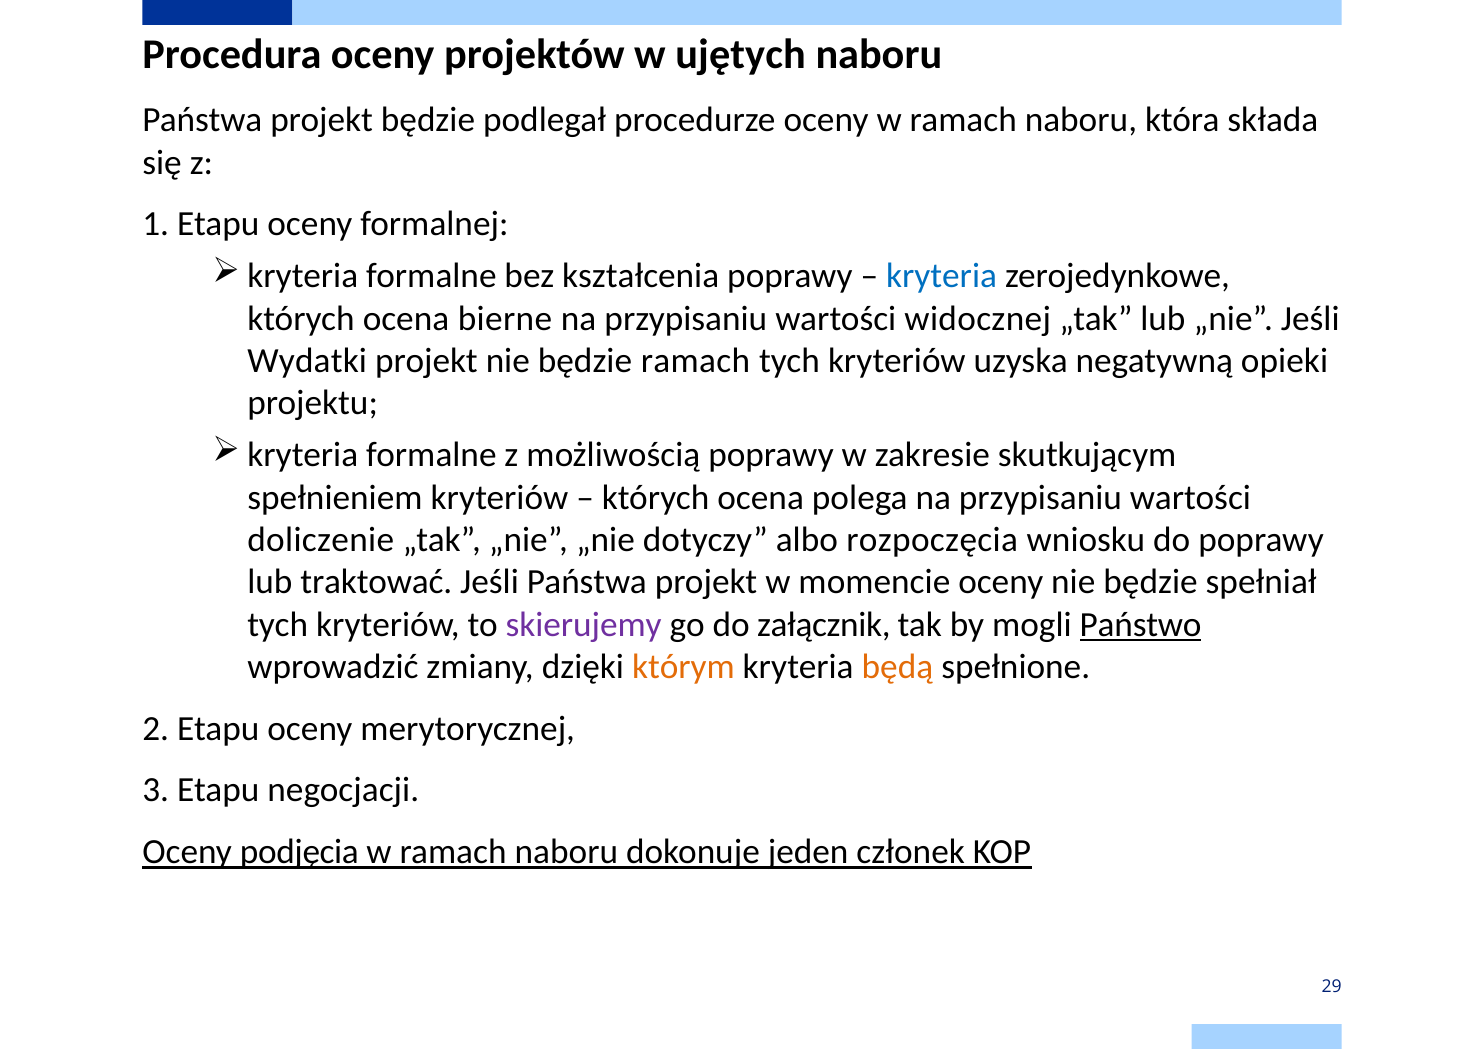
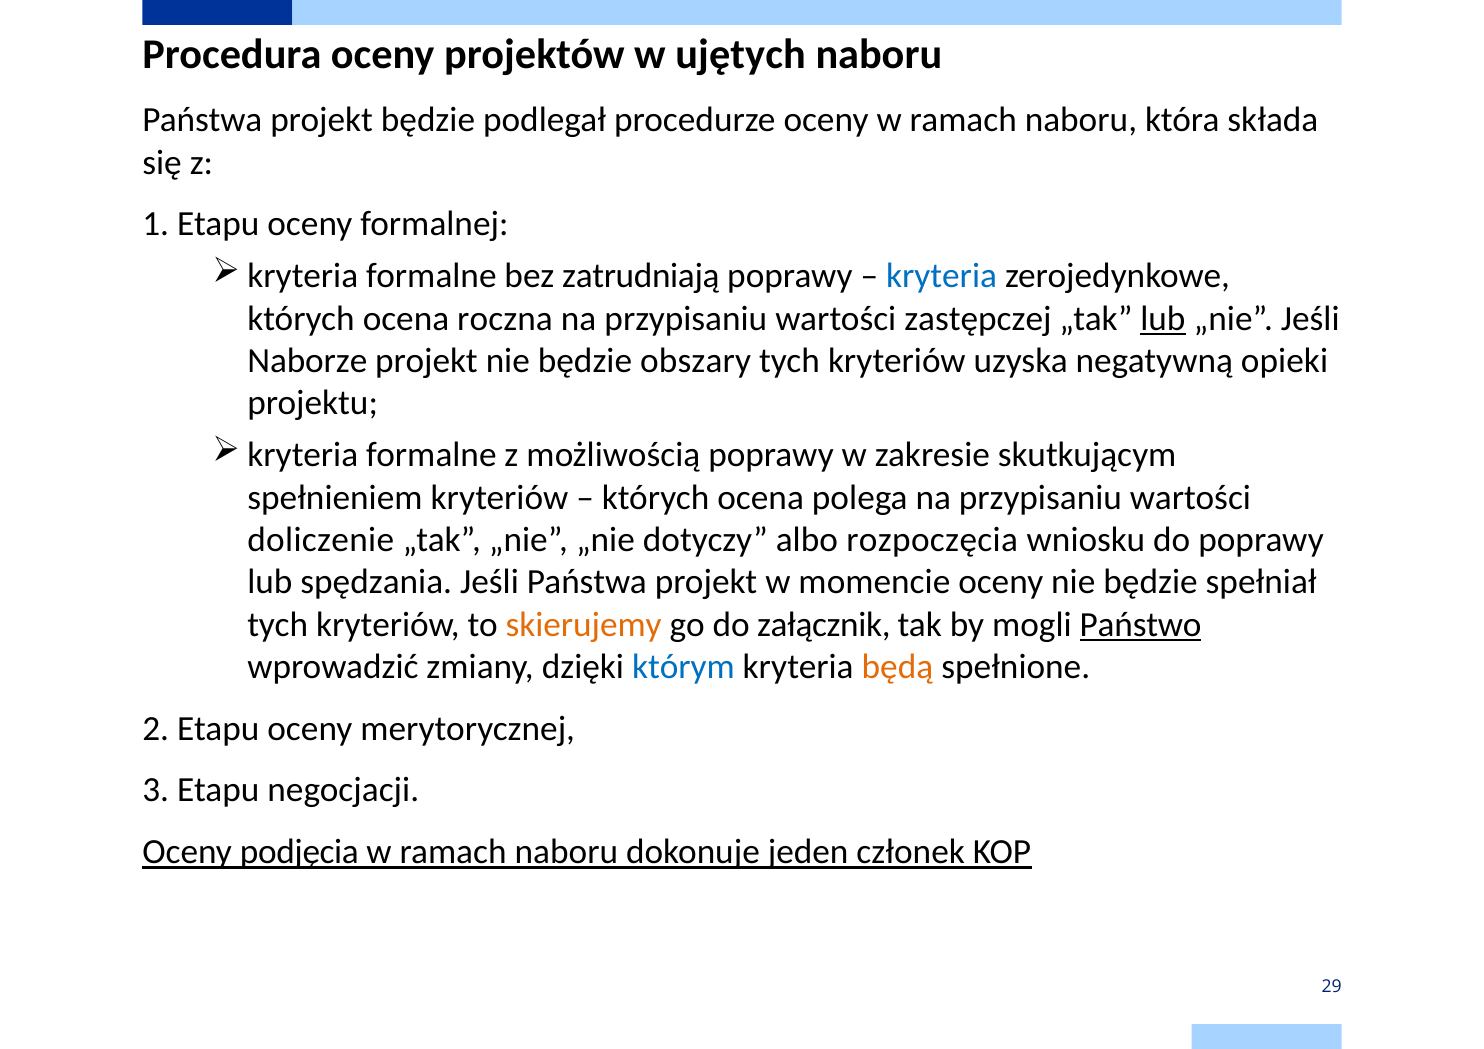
kształcenia: kształcenia -> zatrudniają
bierne: bierne -> roczna
widocznej: widocznej -> zastępczej
lub at (1163, 319) underline: none -> present
Wydatki: Wydatki -> Naborze
będzie ramach: ramach -> obszary
traktować: traktować -> spędzania
skierujemy colour: purple -> orange
którym colour: orange -> blue
